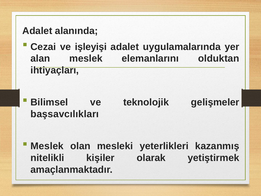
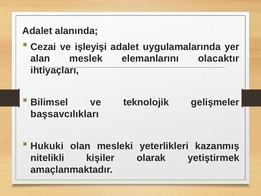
olduktan: olduktan -> olacaktır
Meslek at (47, 146): Meslek -> Hukuki
